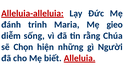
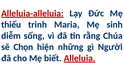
đánh: đánh -> thiếu
gieo: gieo -> sinh
